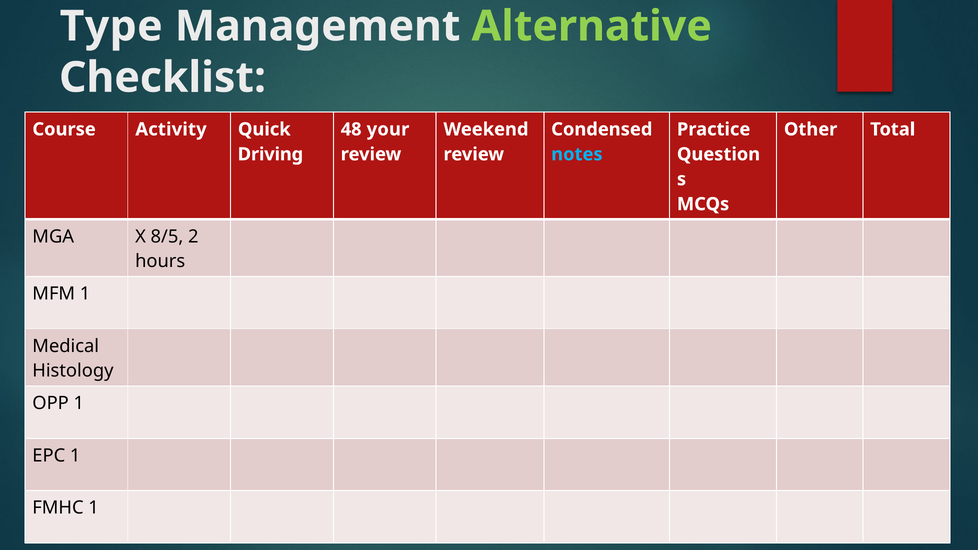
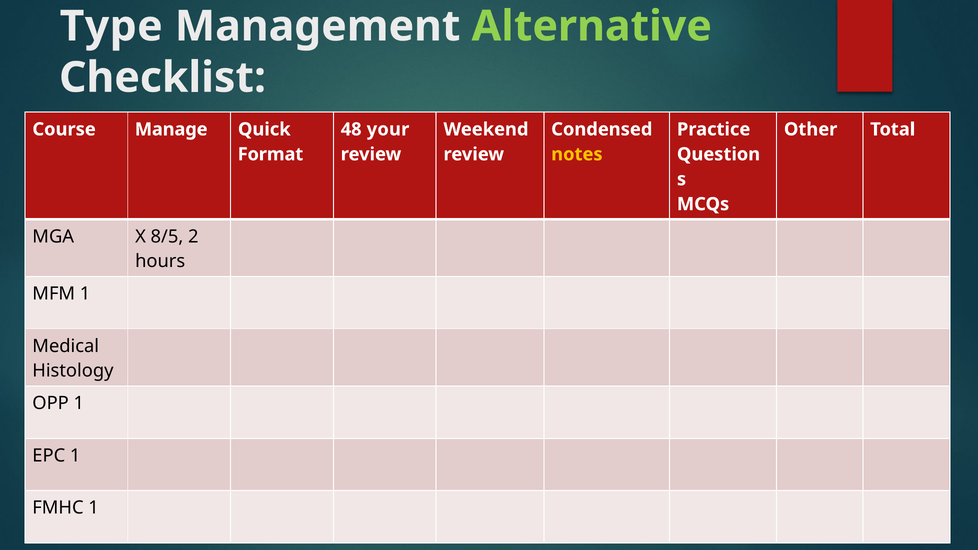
Activity: Activity -> Manage
Driving: Driving -> Format
notes colour: light blue -> yellow
